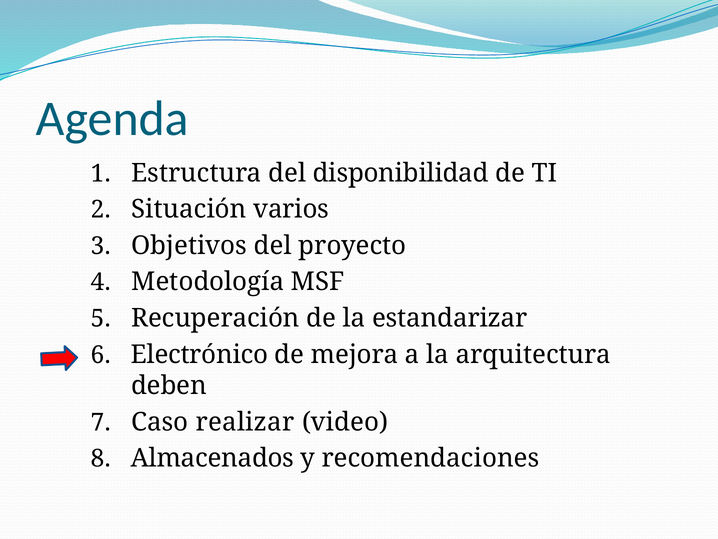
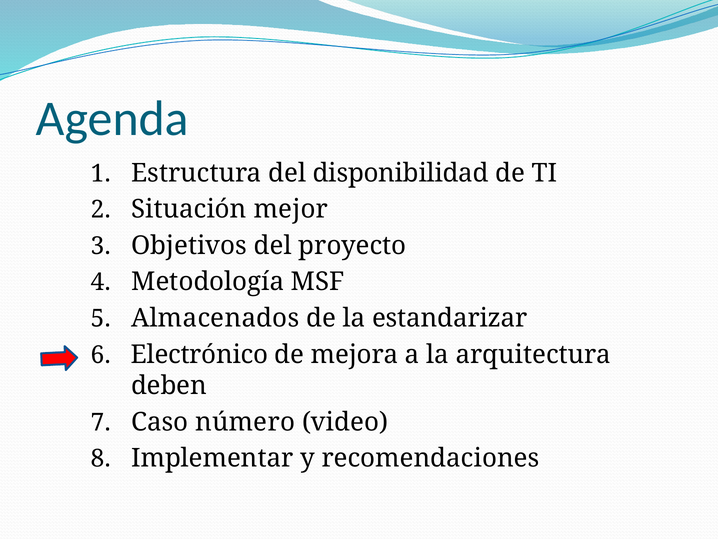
varios: varios -> mejor
Recuperación: Recuperación -> Almacenados
realizar: realizar -> número
Almacenados: Almacenados -> Implementar
